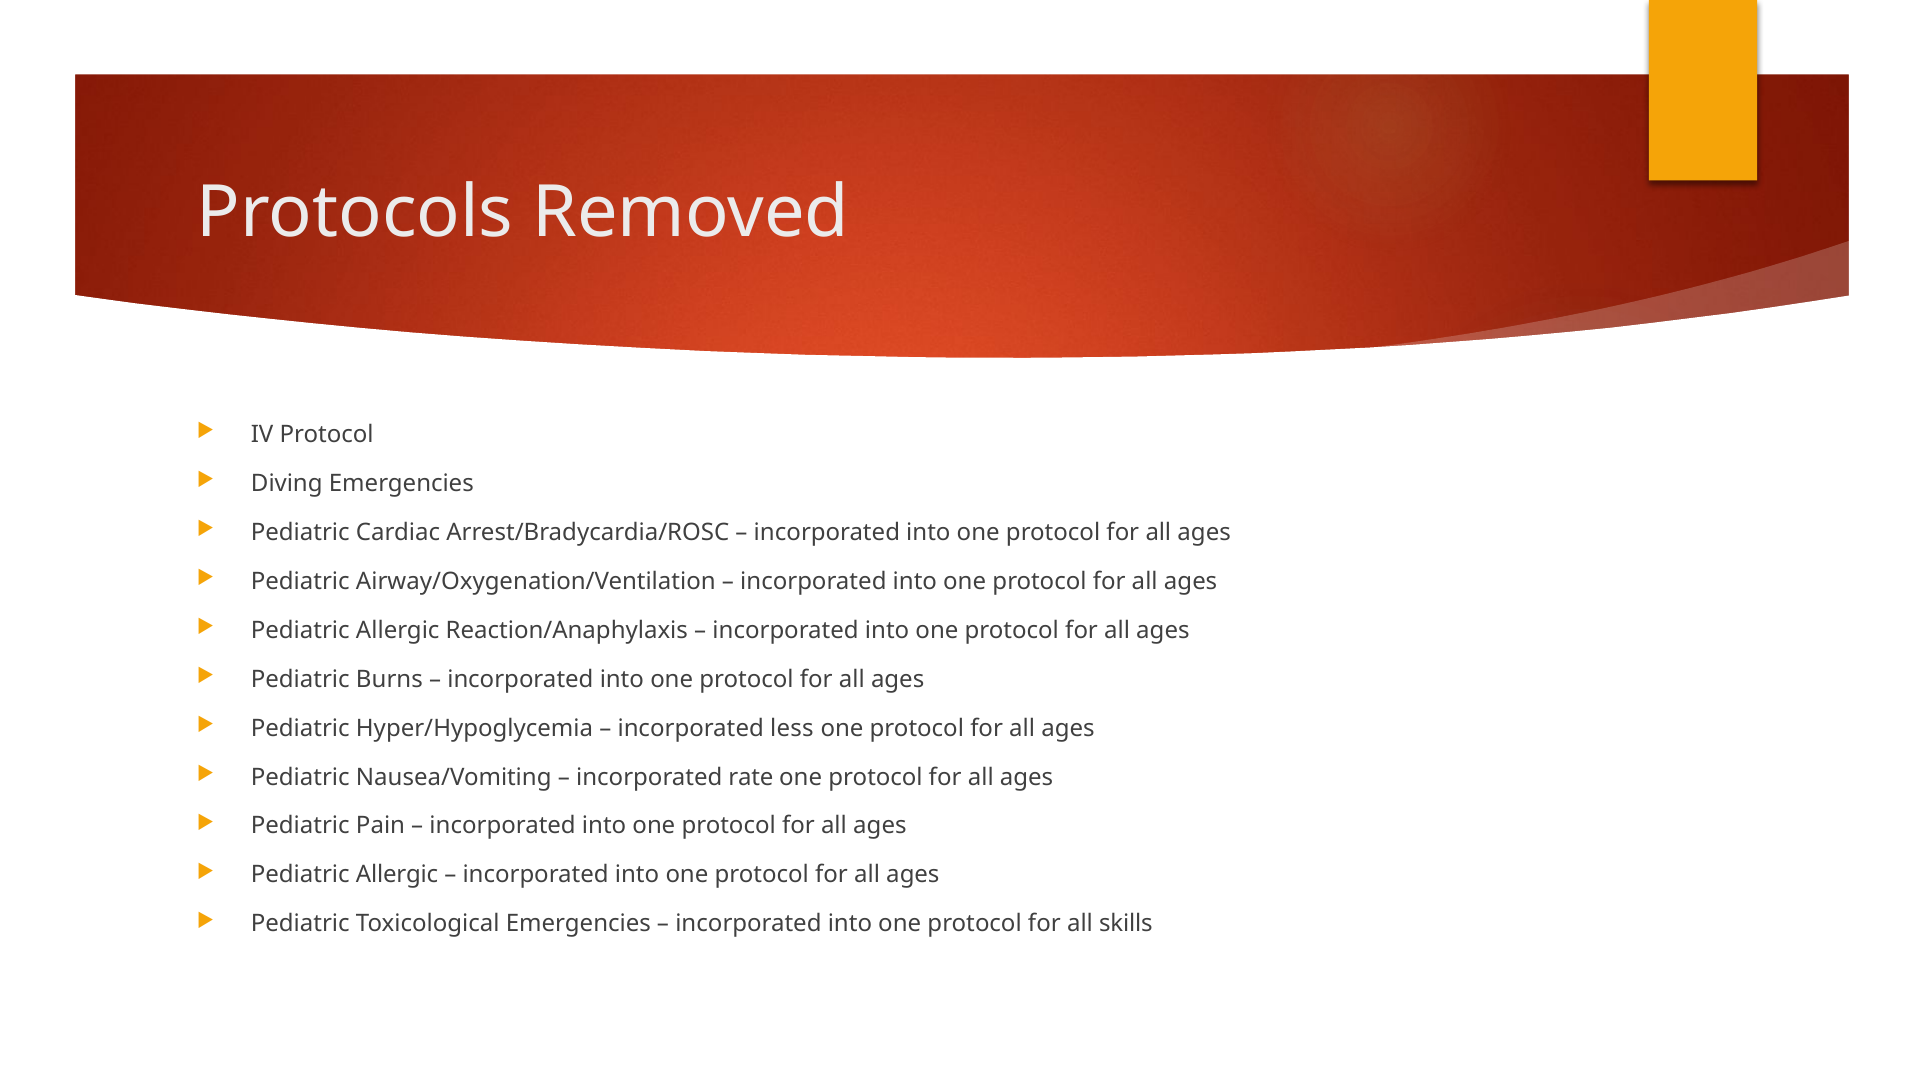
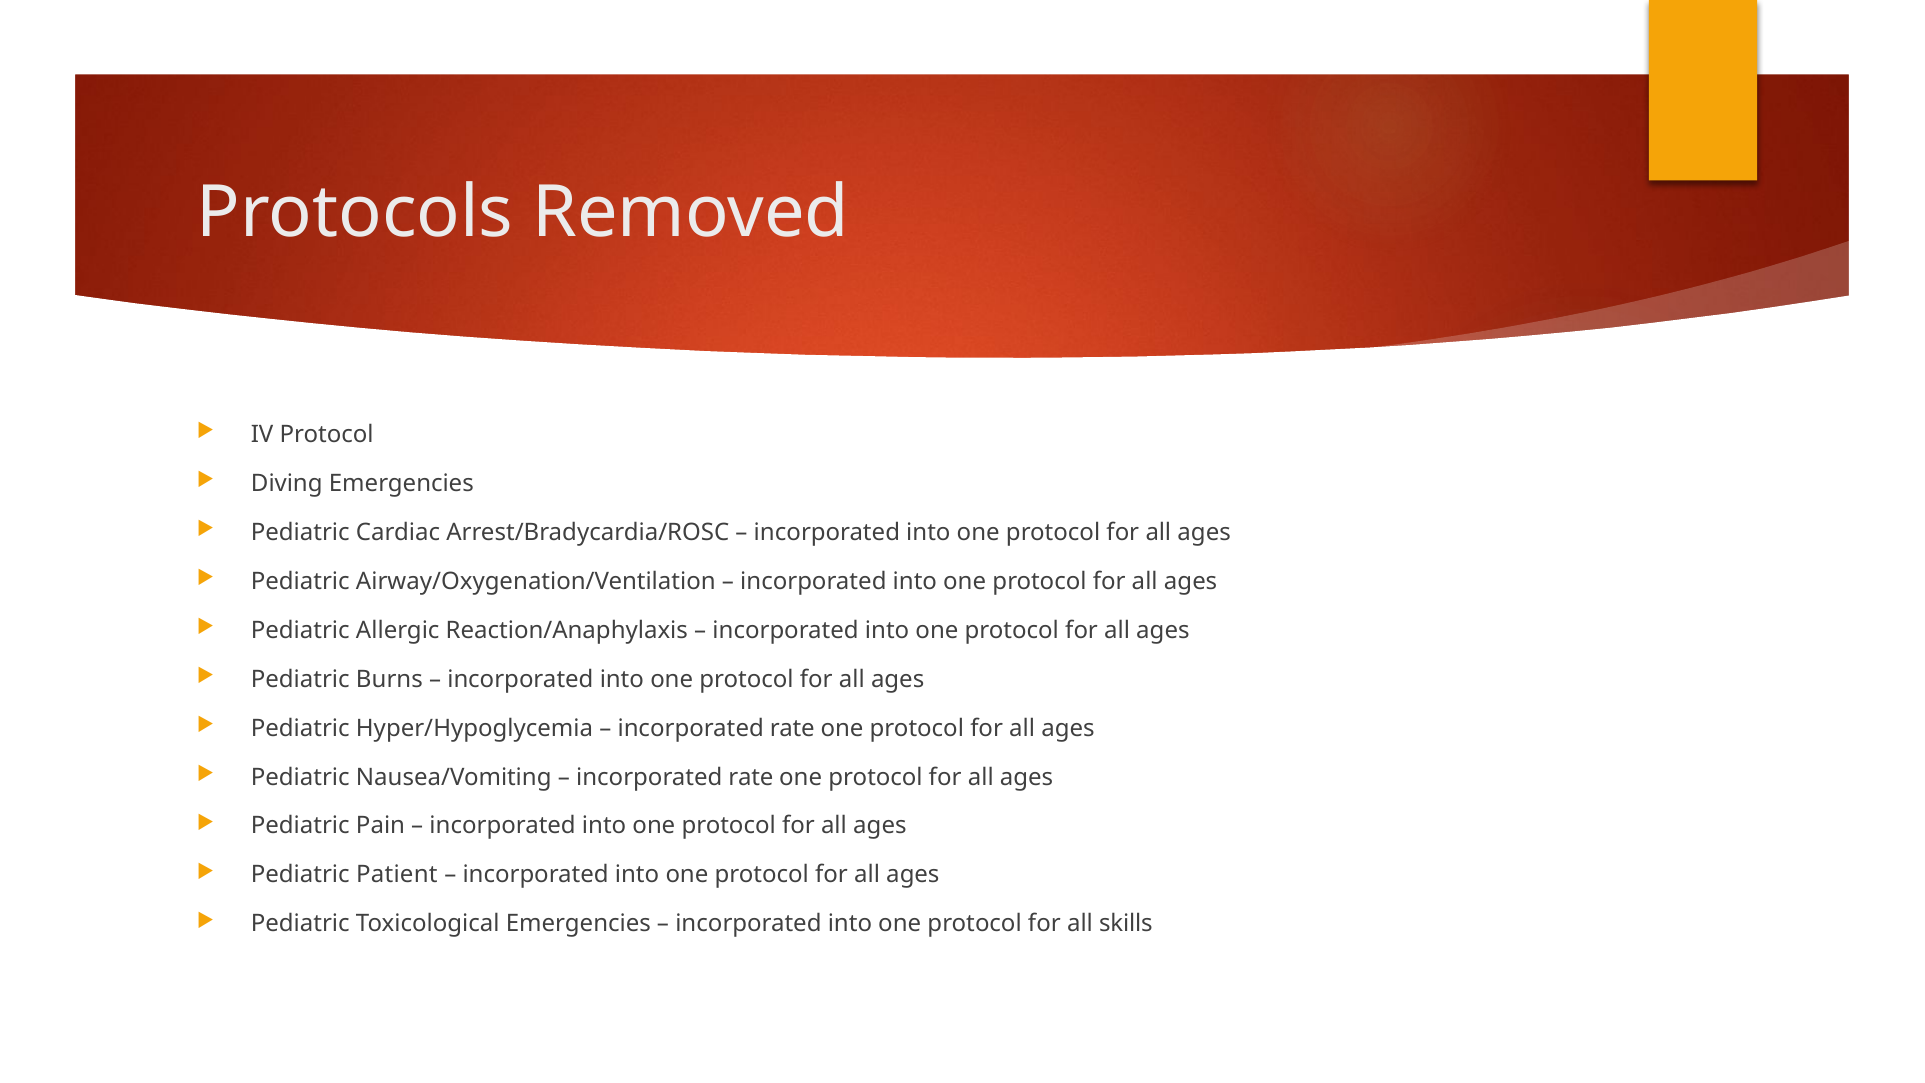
less at (792, 728): less -> rate
Allergic at (397, 875): Allergic -> Patient
